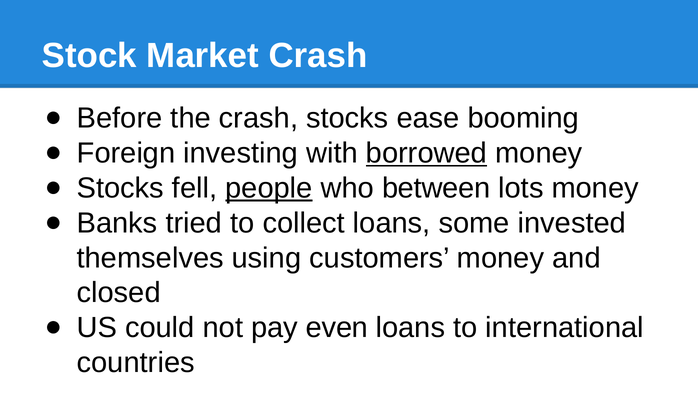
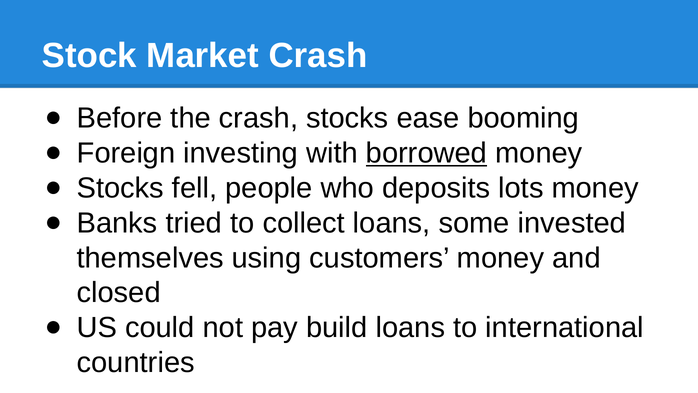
people underline: present -> none
between: between -> deposits
even: even -> build
